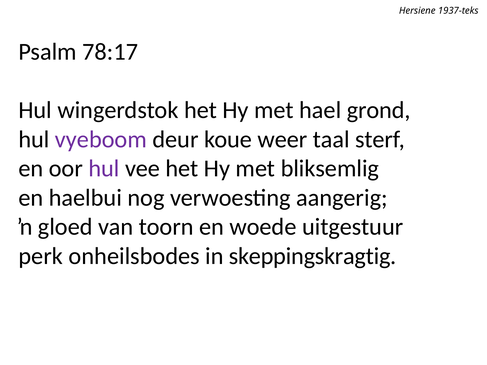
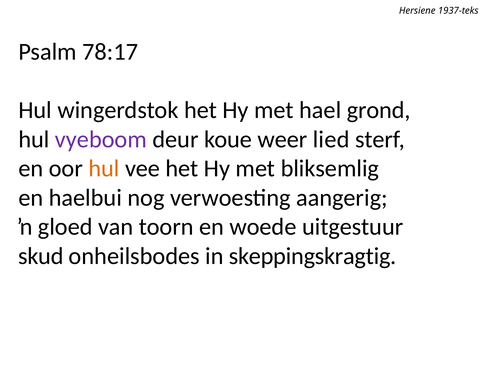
taal: taal -> lied
hul at (104, 169) colour: purple -> orange
perk: perk -> skud
